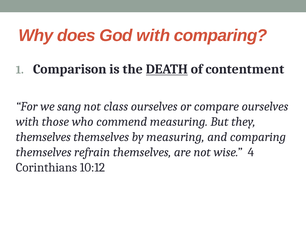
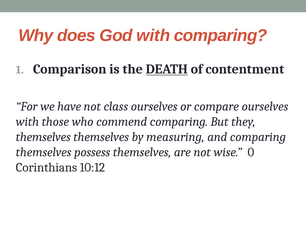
sang: sang -> have
commend measuring: measuring -> comparing
refrain: refrain -> possess
4: 4 -> 0
